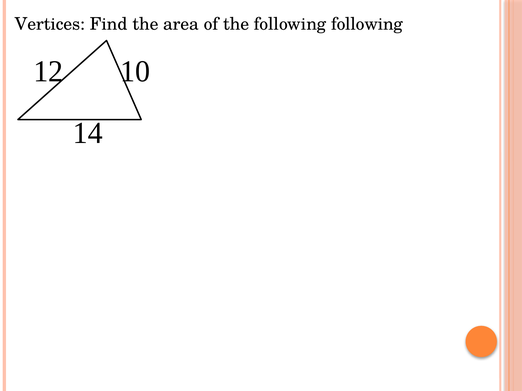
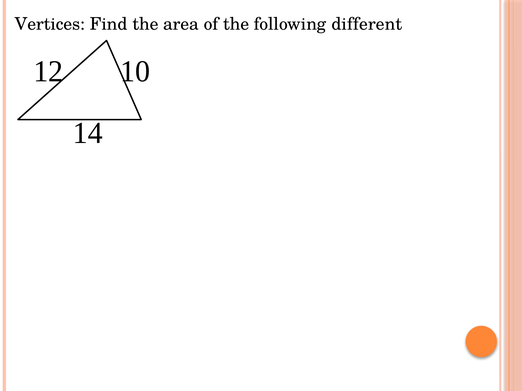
following following: following -> different
